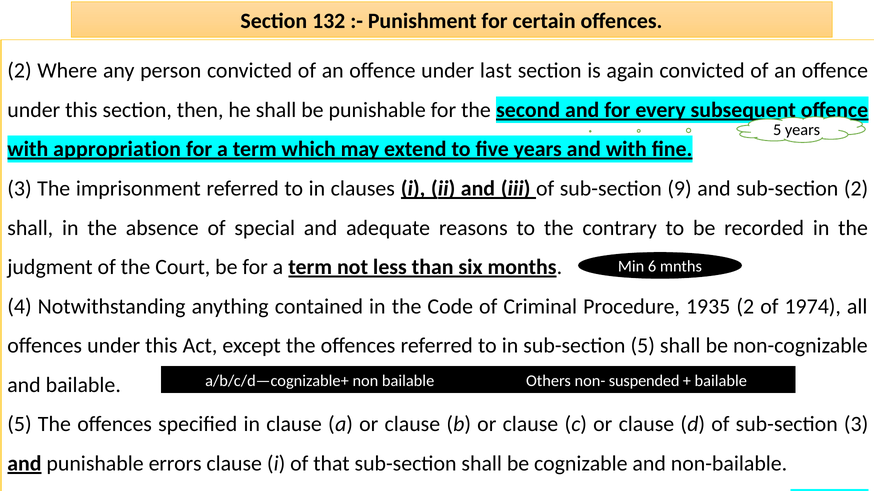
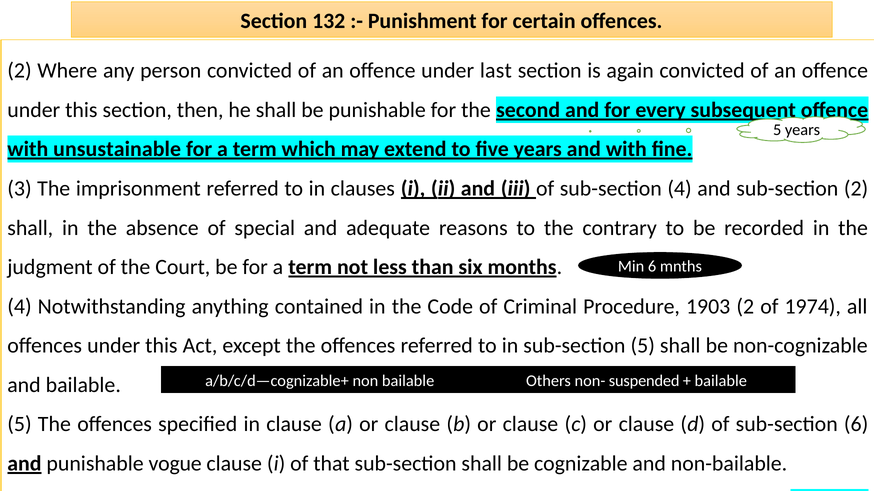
appropriation: appropriation -> unsustainable
sub-section 9: 9 -> 4
1935: 1935 -> 1903
sub-section 3: 3 -> 6
errors: errors -> vogue
